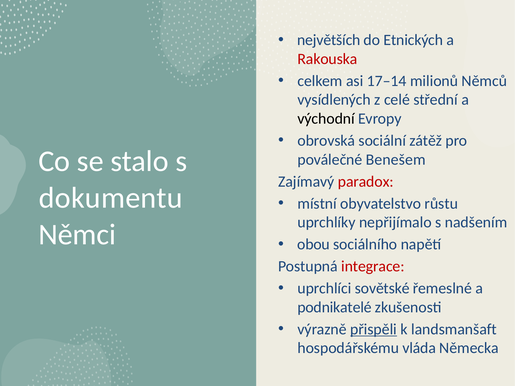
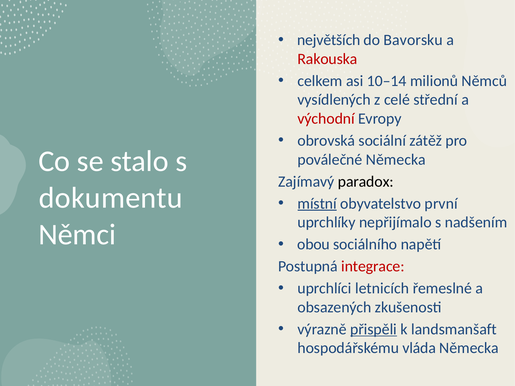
Etnických: Etnických -> Bavorsku
17–14: 17–14 -> 10–14
východní colour: black -> red
poválečné Benešem: Benešem -> Německa
paradox colour: red -> black
místní underline: none -> present
růstu: růstu -> první
sovětské: sovětské -> letnicích
podnikatelé: podnikatelé -> obsazených
